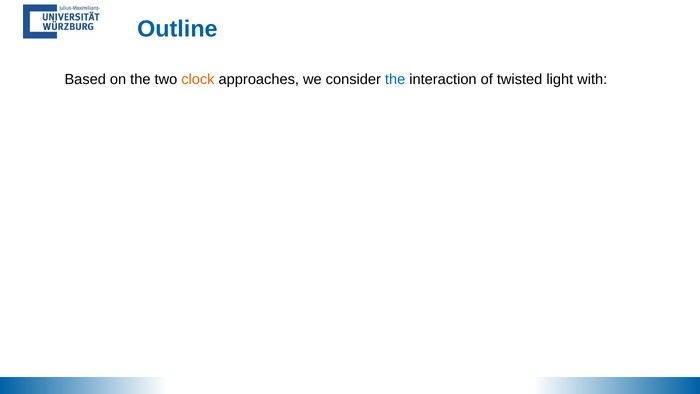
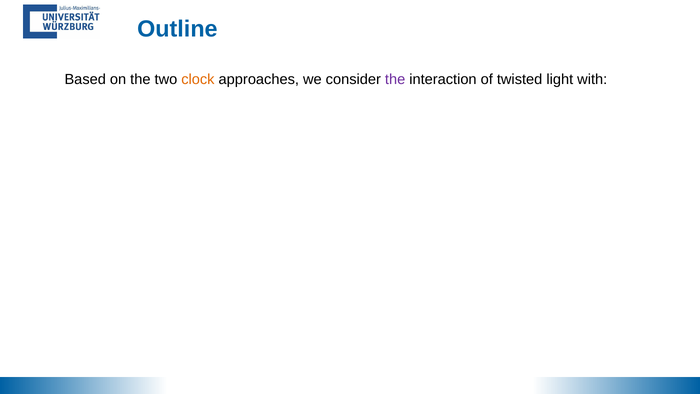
the at (395, 80) colour: blue -> purple
